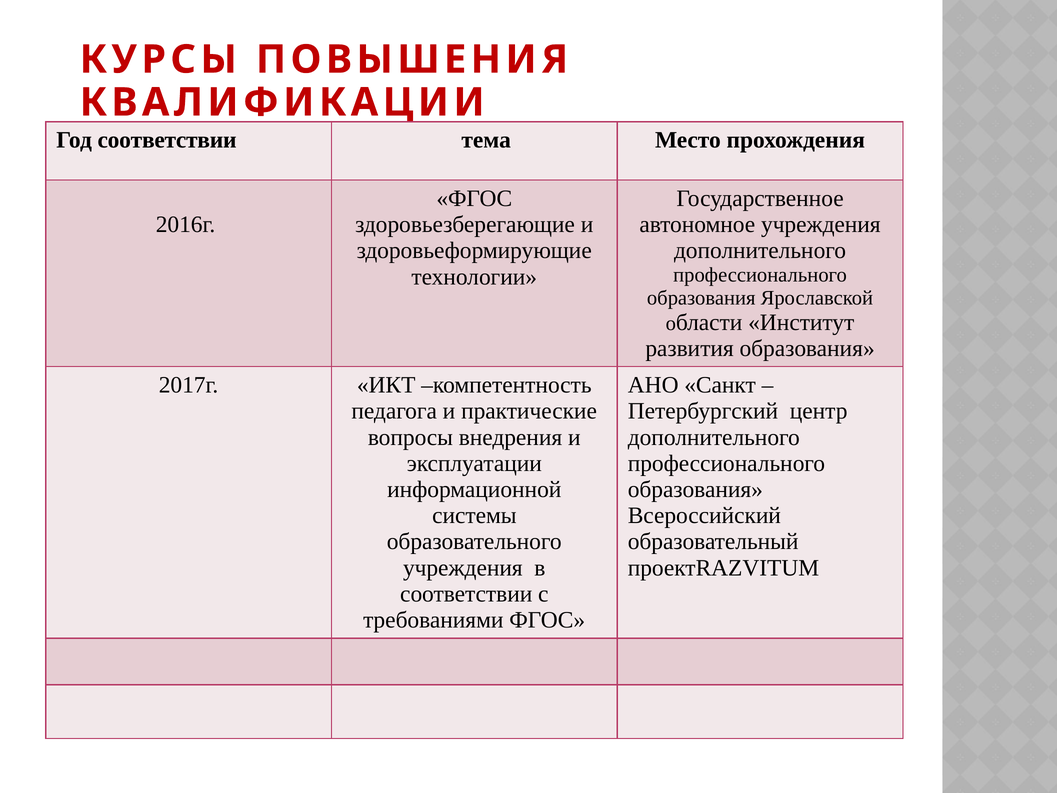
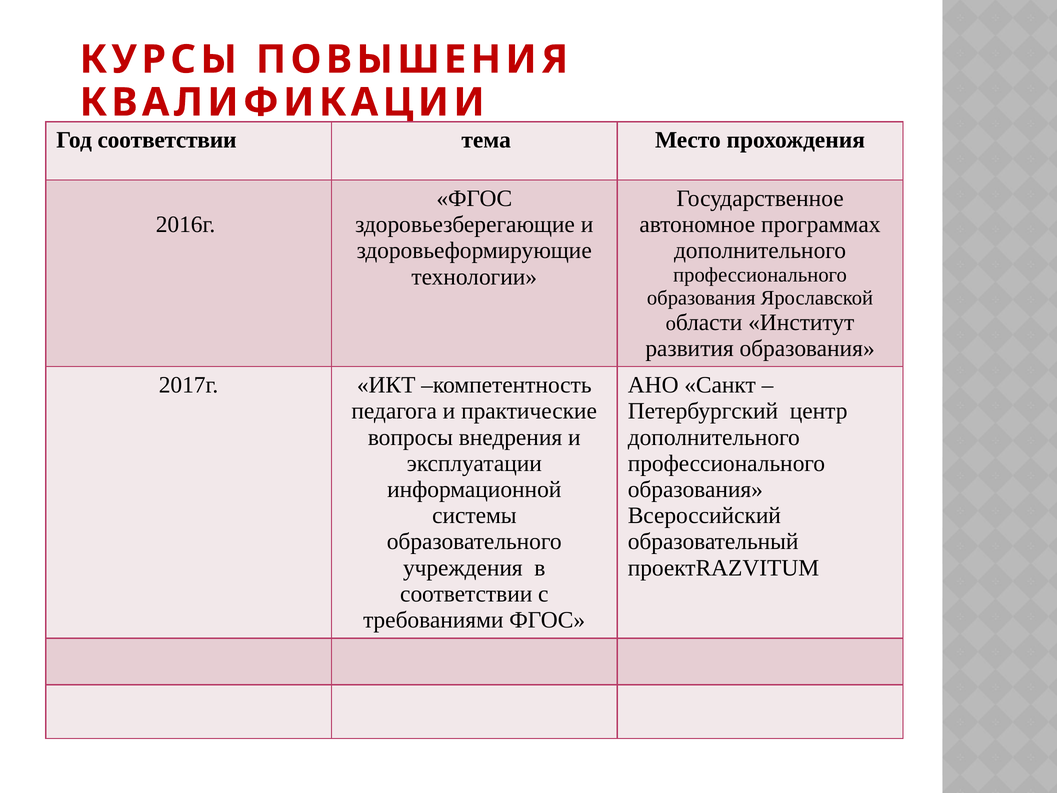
автономное учреждения: учреждения -> программах
